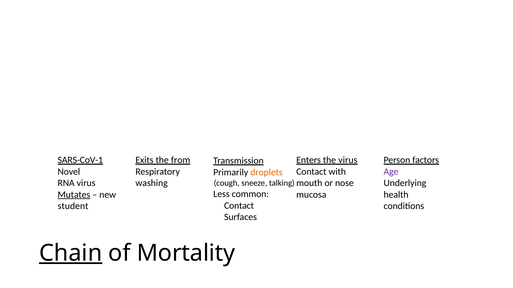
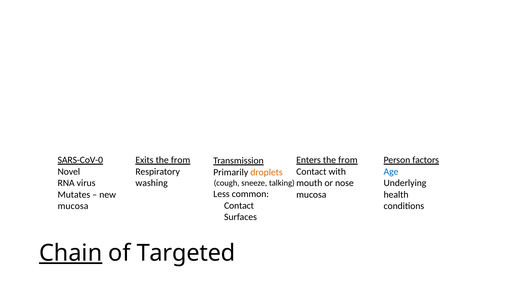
SARS-CoV-1: SARS-CoV-1 -> SARS-CoV-0
Enters the virus: virus -> from
Age colour: purple -> blue
Mutates underline: present -> none
student at (73, 206): student -> mucosa
Mortality: Mortality -> Targeted
